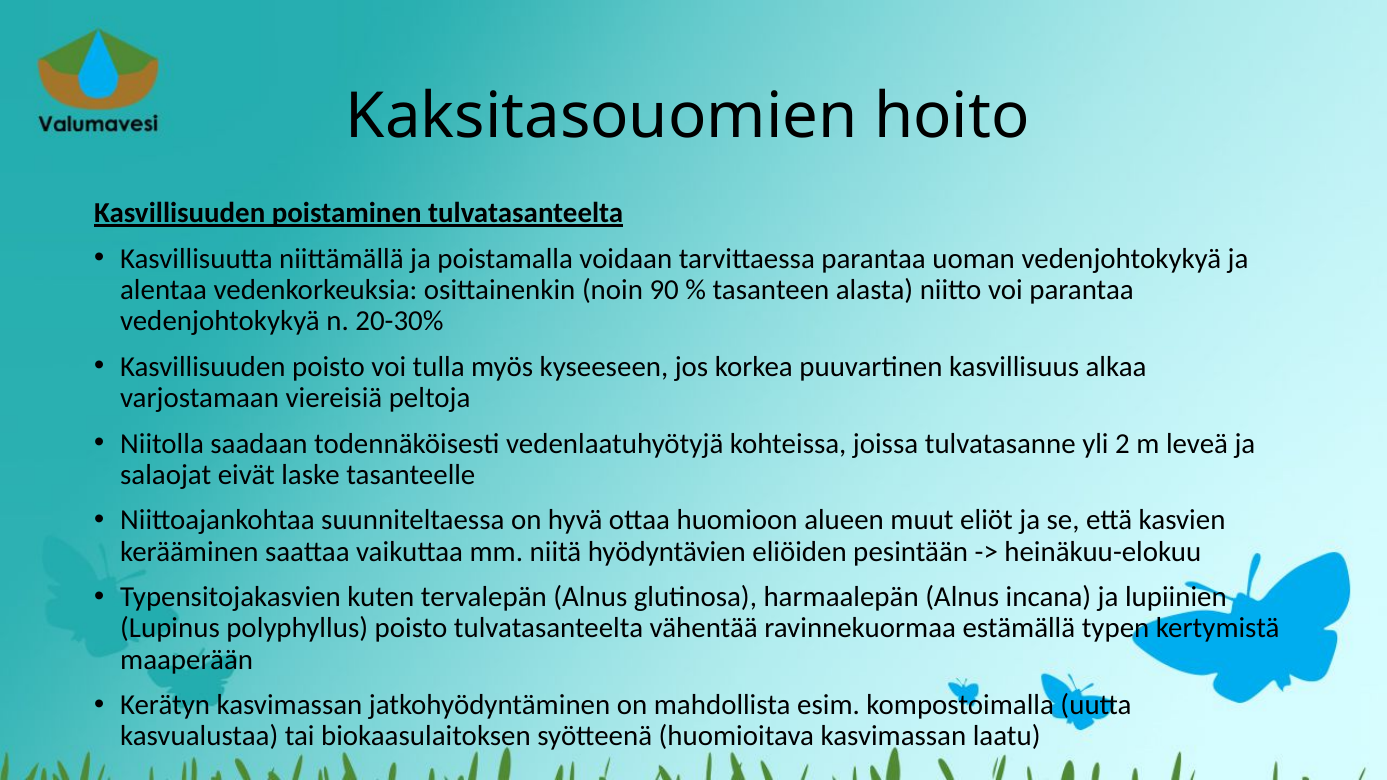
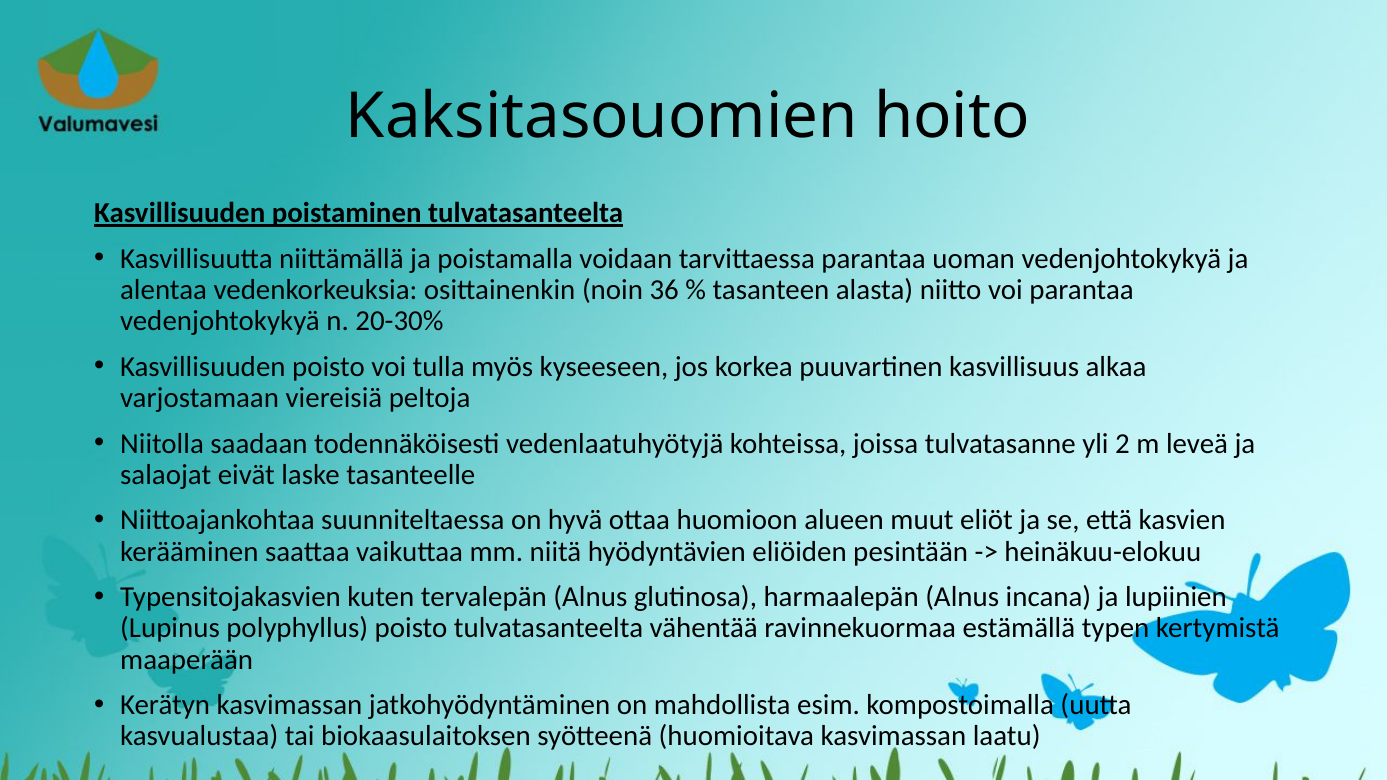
90: 90 -> 36
